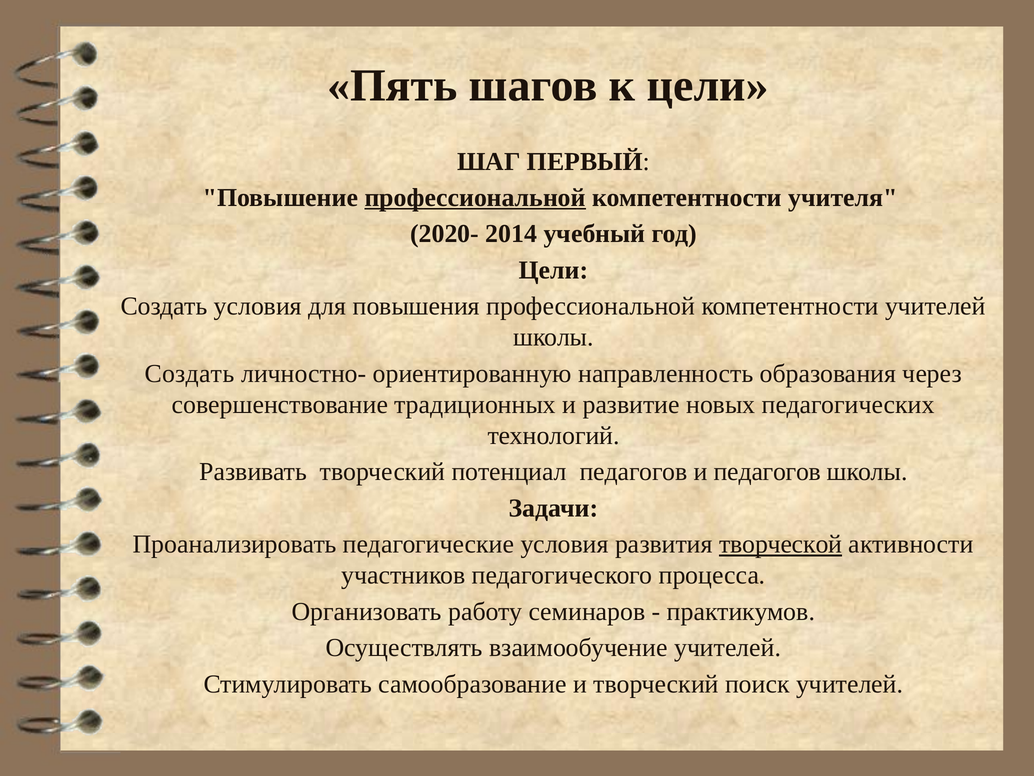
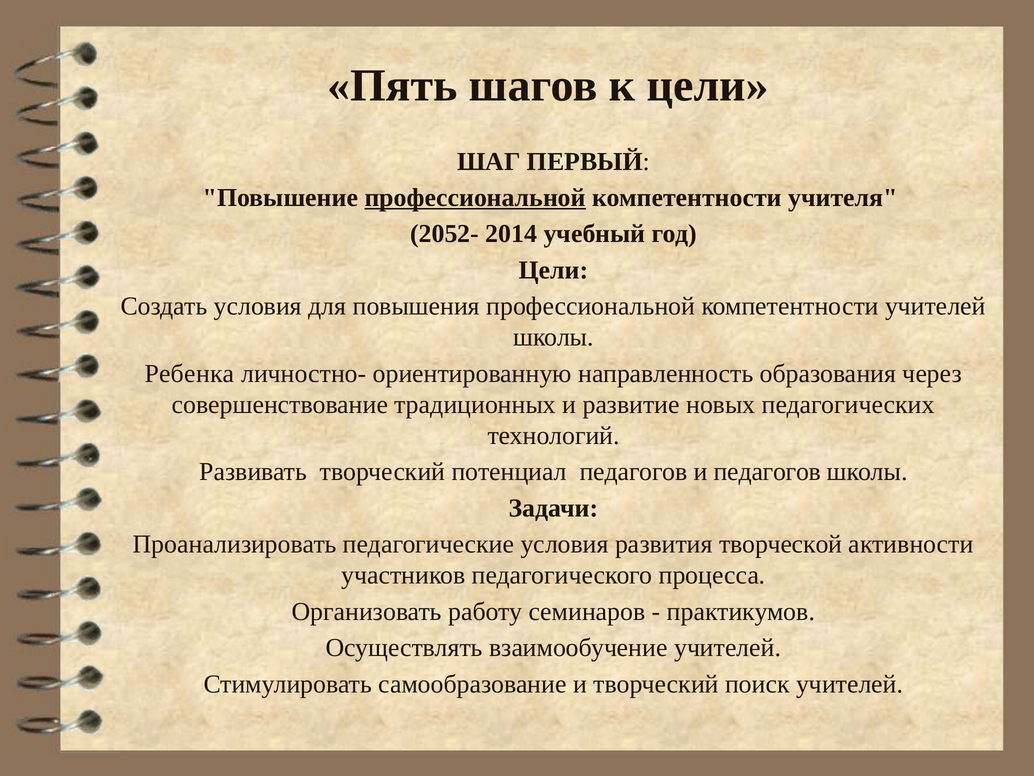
2020-: 2020- -> 2052-
Создать at (190, 373): Создать -> Ребенка
творческой underline: present -> none
